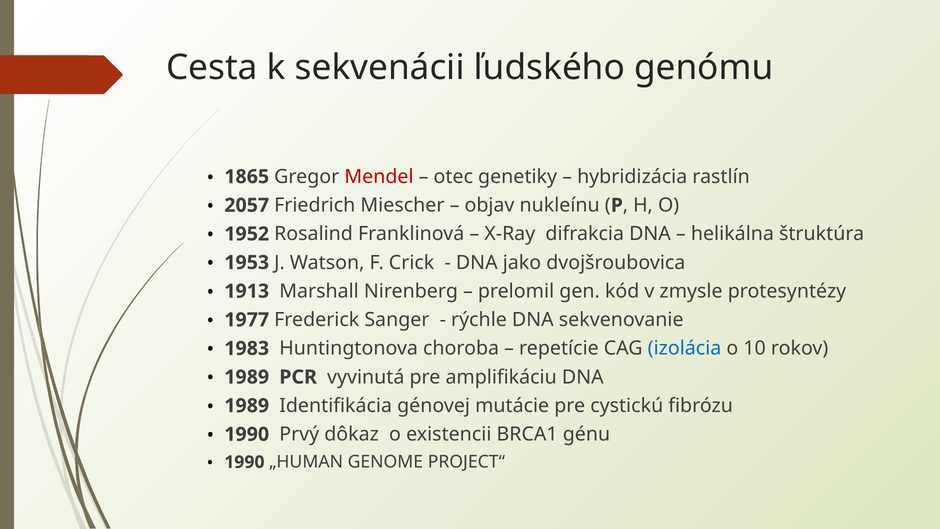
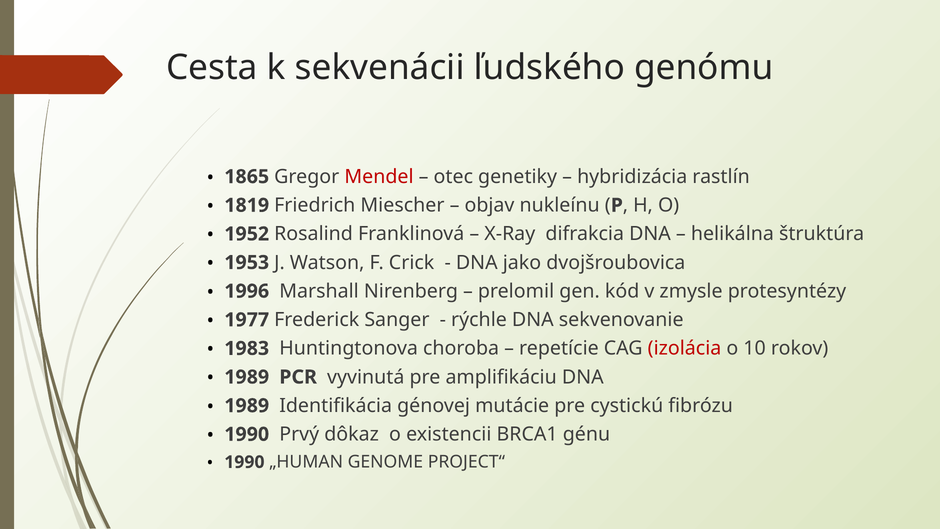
2057: 2057 -> 1819
1913: 1913 -> 1996
izolácia colour: blue -> red
